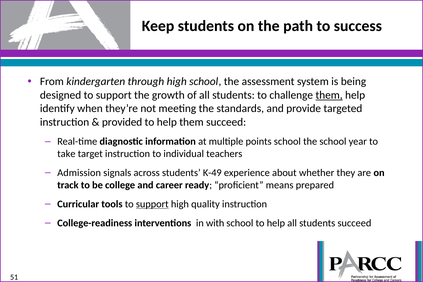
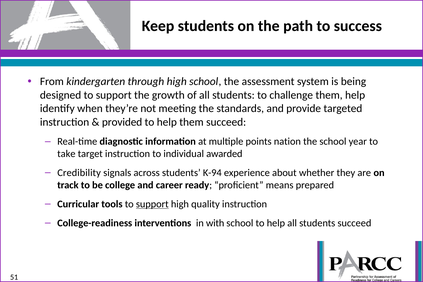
them at (329, 95) underline: present -> none
points school: school -> nation
teachers: teachers -> awarded
Admission: Admission -> Credibility
K-49: K-49 -> K-94
